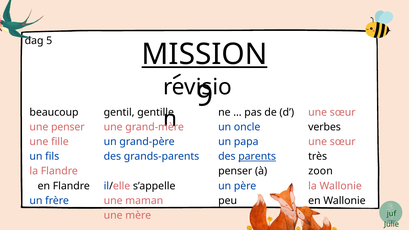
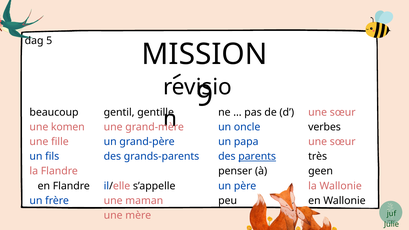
MISSION underline: present -> none
une penser: penser -> komen
zoon: zoon -> geen
